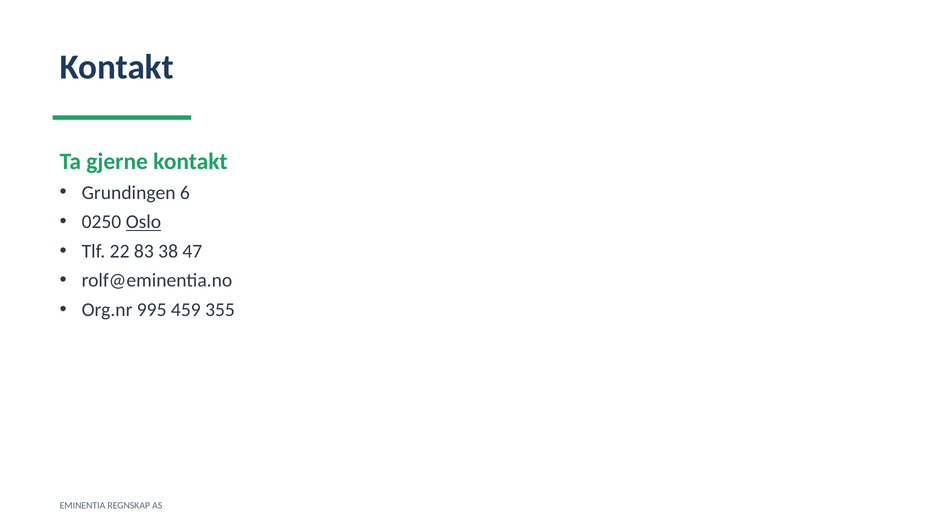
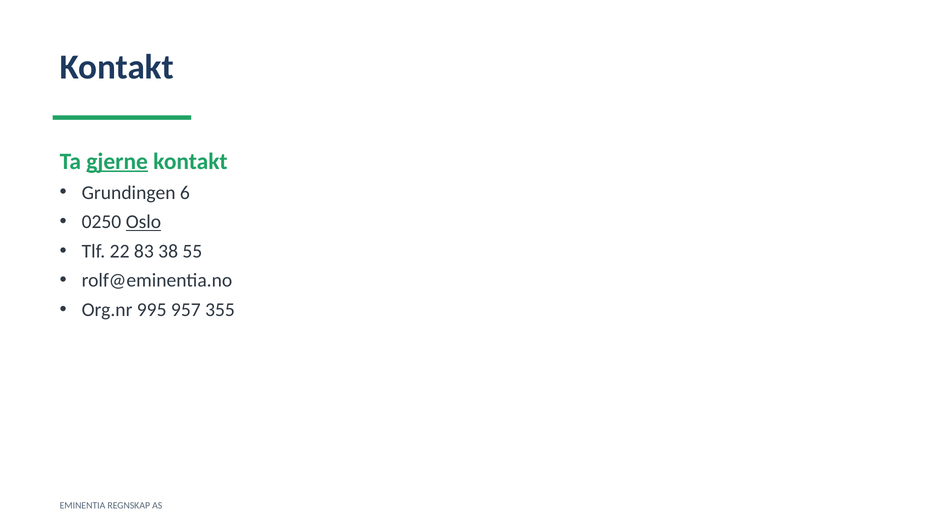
gjerne underline: none -> present
47: 47 -> 55
459: 459 -> 957
